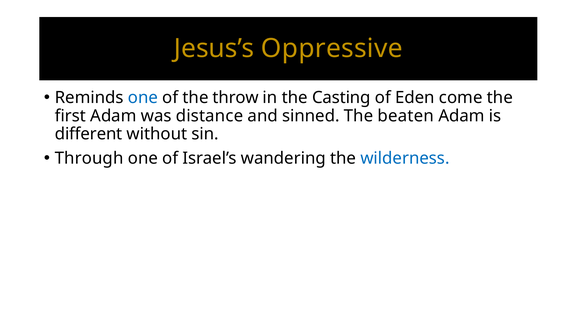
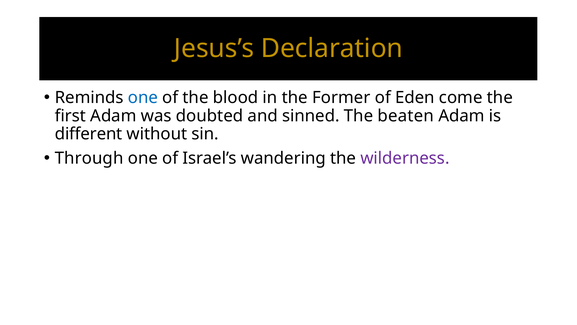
Oppressive: Oppressive -> Declaration
throw: throw -> blood
Casting: Casting -> Former
distance: distance -> doubted
wilderness colour: blue -> purple
